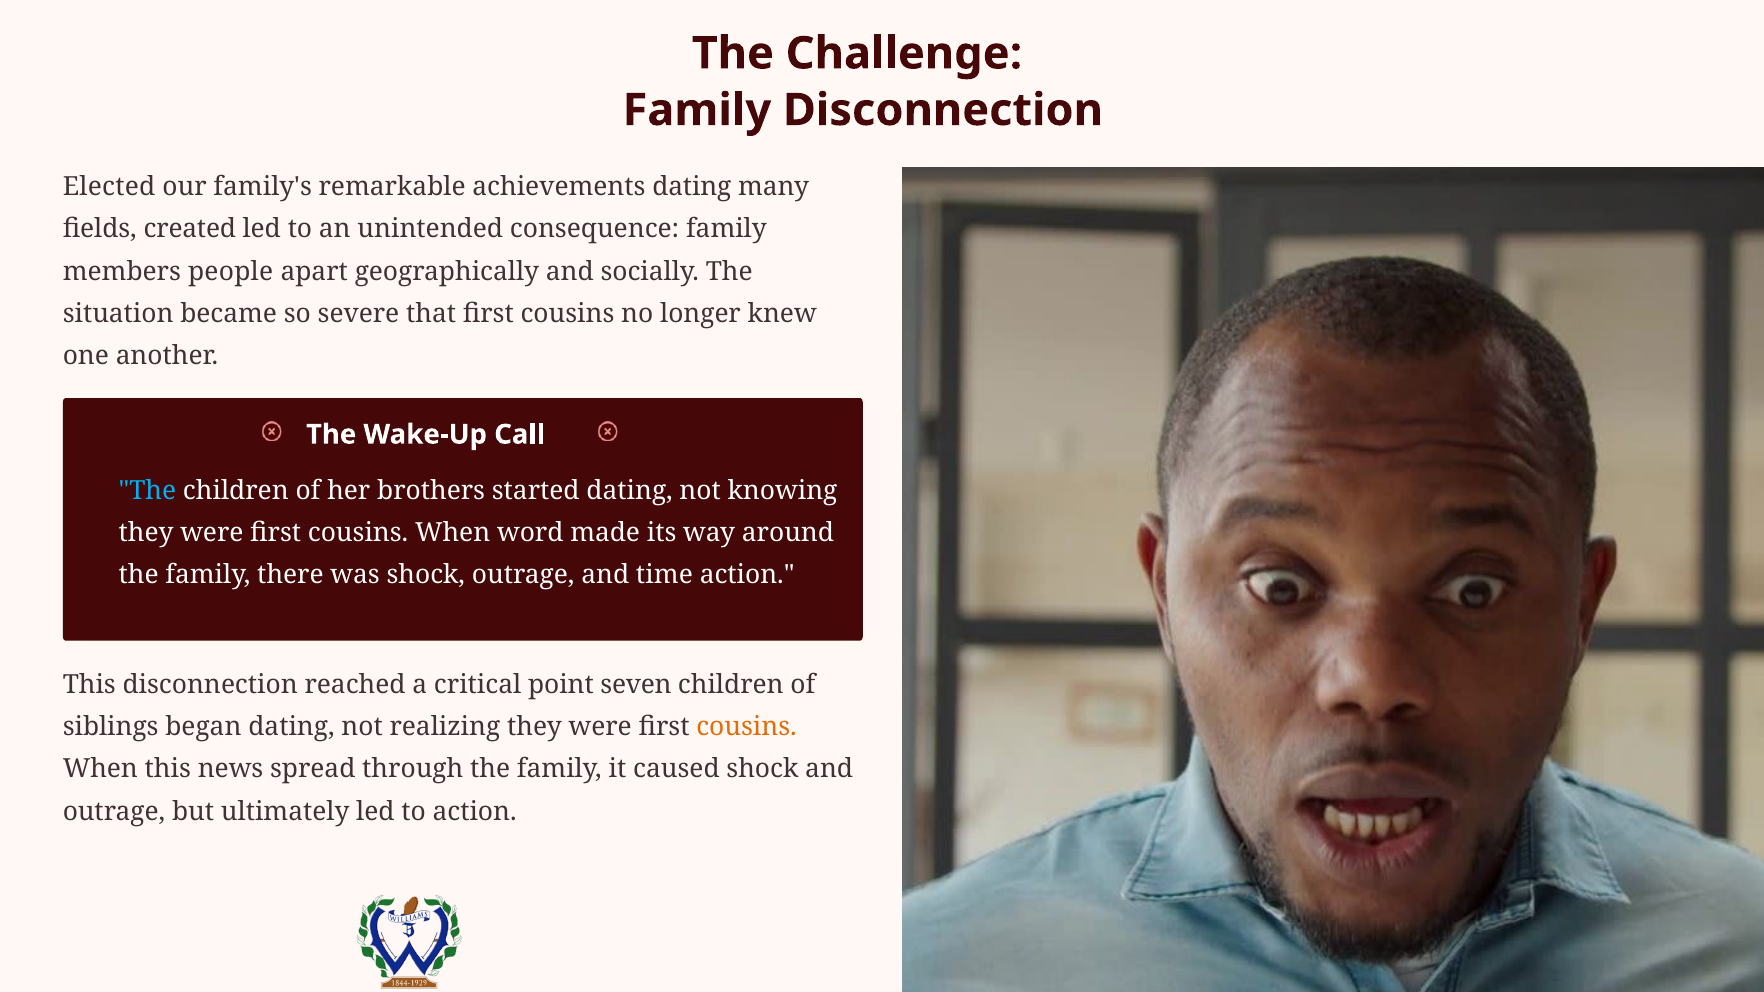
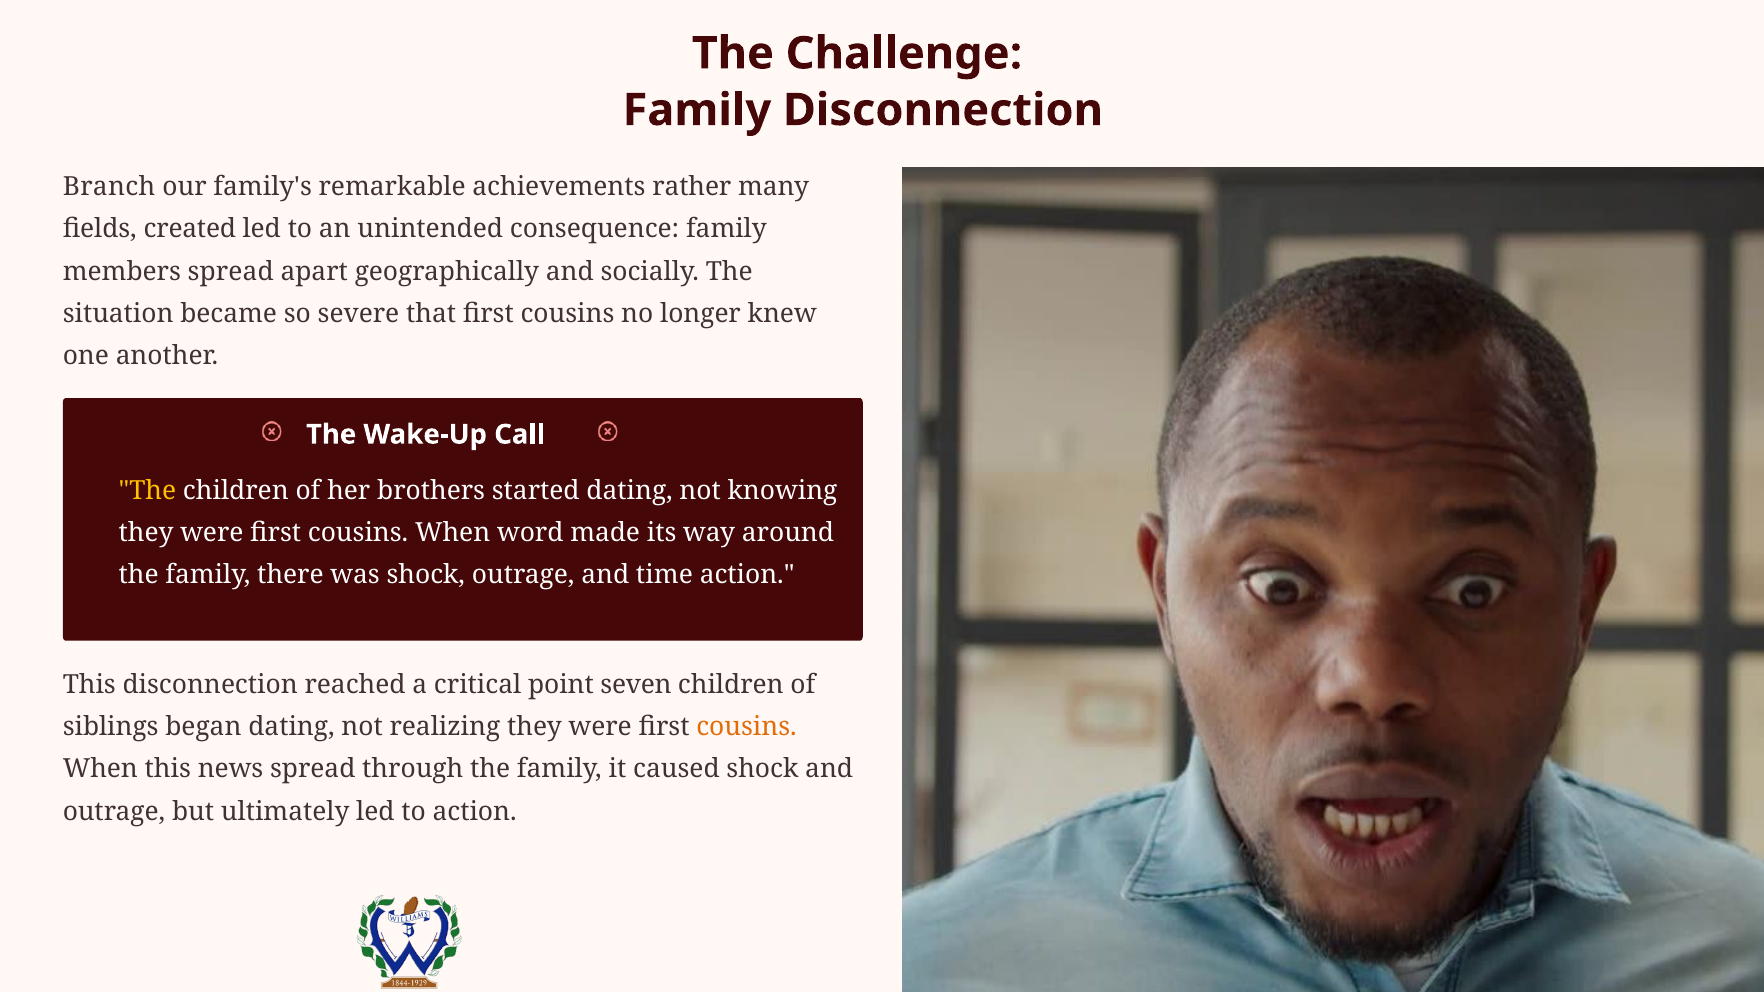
Elected: Elected -> Branch
achievements dating: dating -> rather
members people: people -> spread
The at (147, 491) colour: light blue -> yellow
